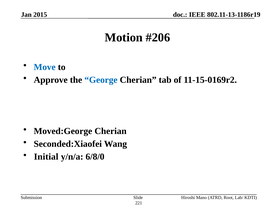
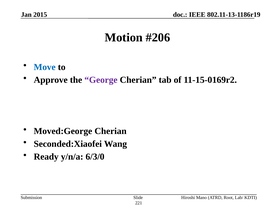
George colour: blue -> purple
Initial: Initial -> Ready
6/8/0: 6/8/0 -> 6/3/0
